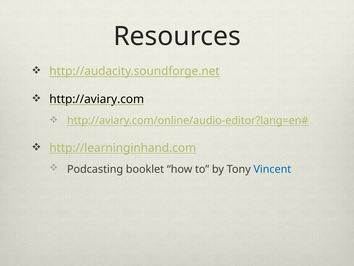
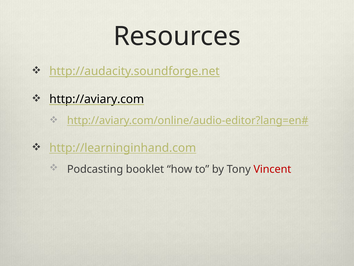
Vincent colour: blue -> red
